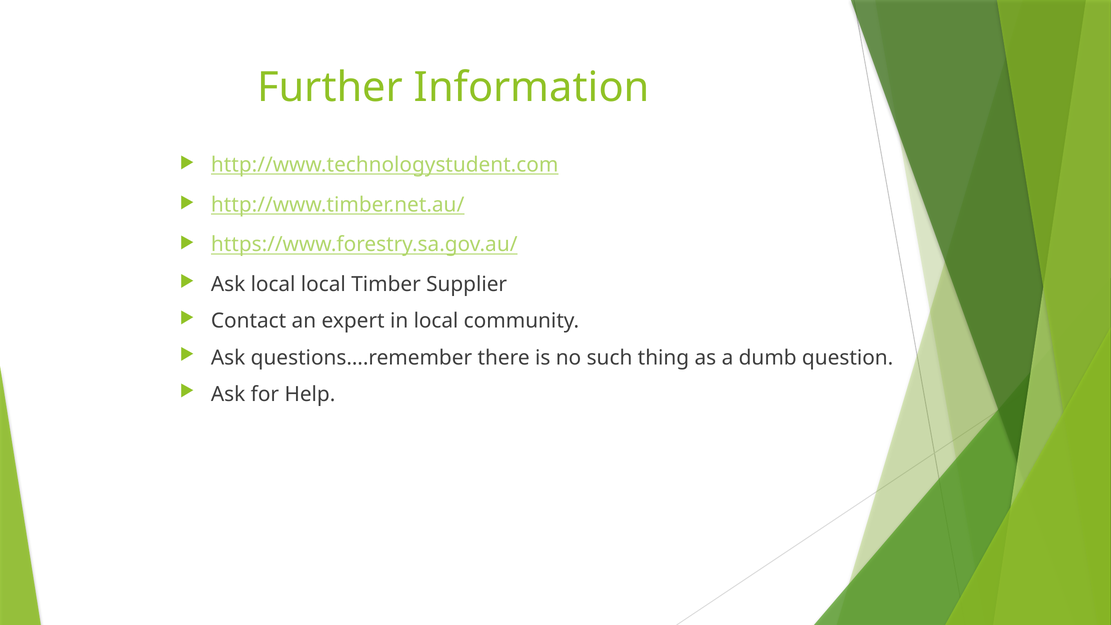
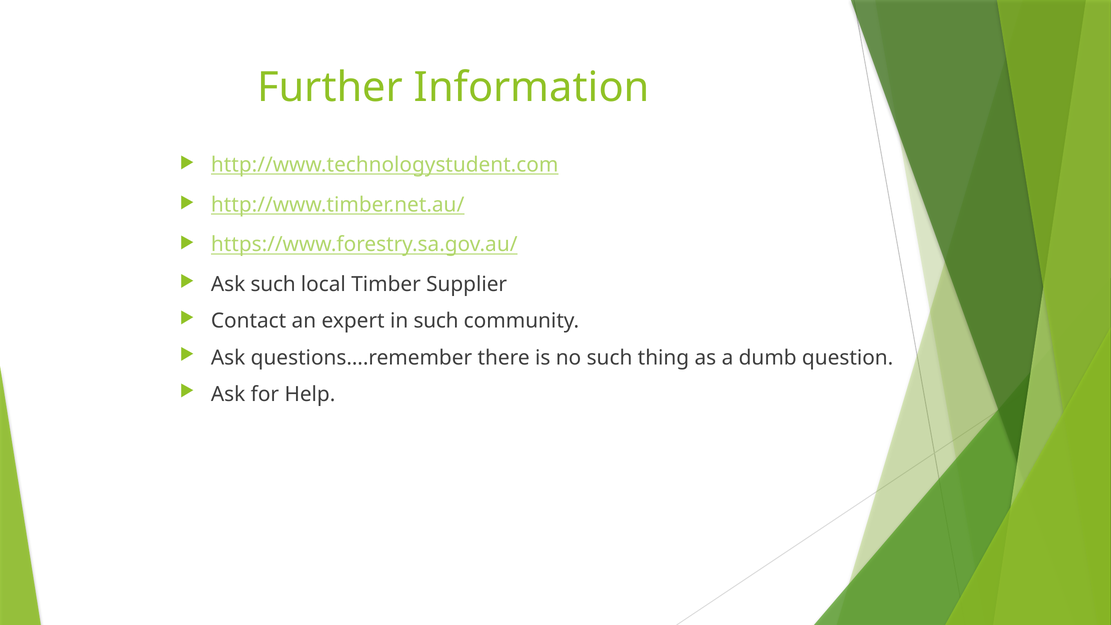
Ask local: local -> such
in local: local -> such
